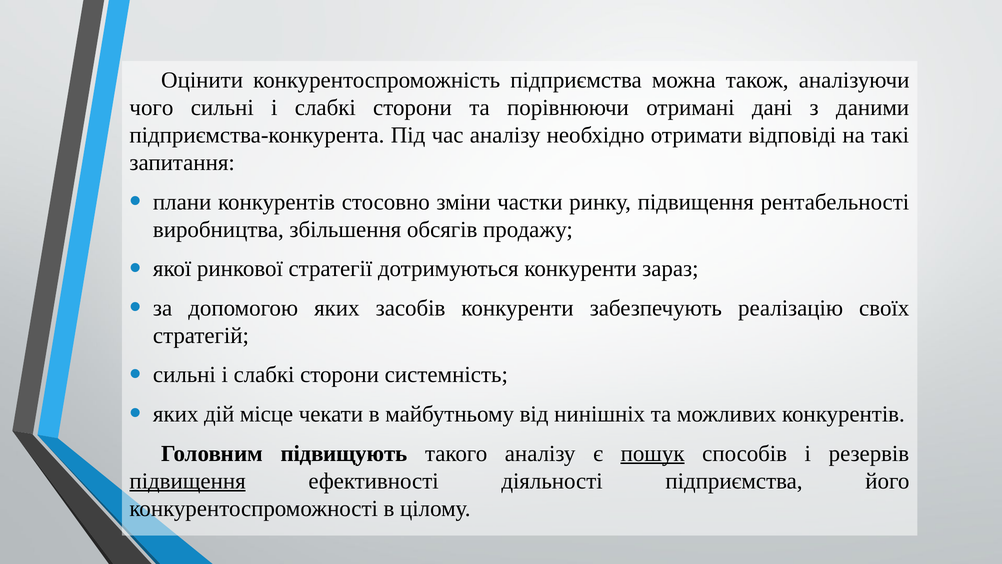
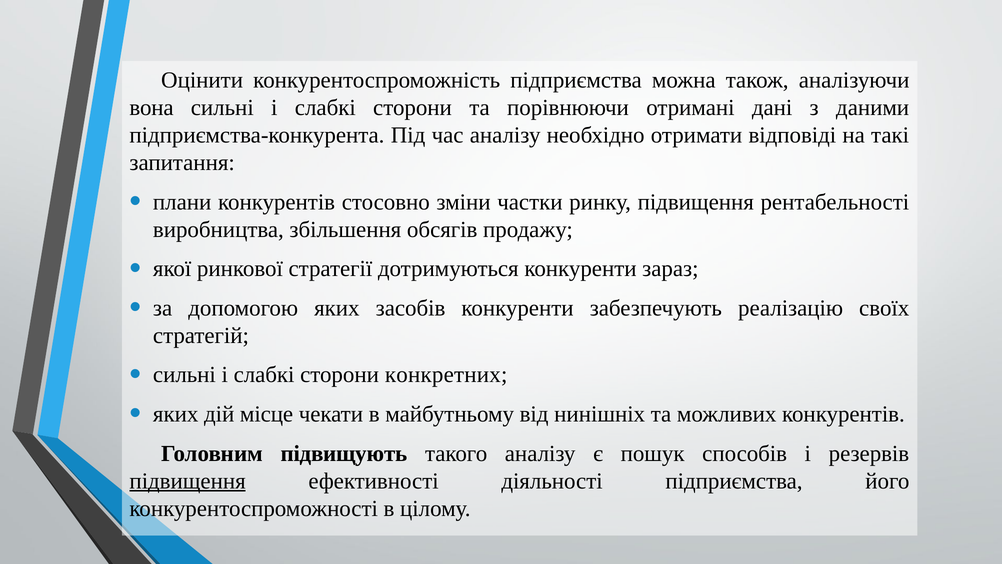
чого: чого -> вона
системність: системність -> конкретних
пошук underline: present -> none
